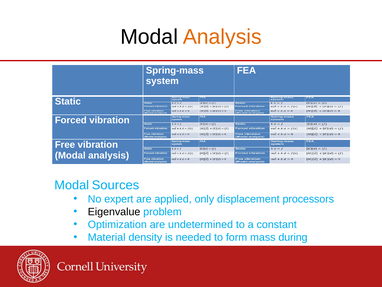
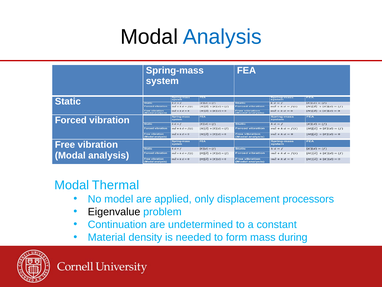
Analysis at (222, 37) colour: orange -> blue
Sources: Sources -> Thermal
expert: expert -> model
Optimization: Optimization -> Continuation
